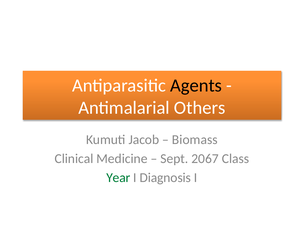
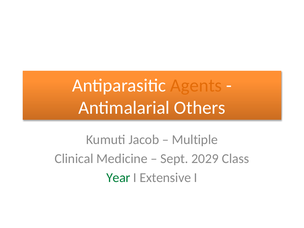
Agents colour: black -> orange
Biomass: Biomass -> Multiple
2067: 2067 -> 2029
Diagnosis: Diagnosis -> Extensive
